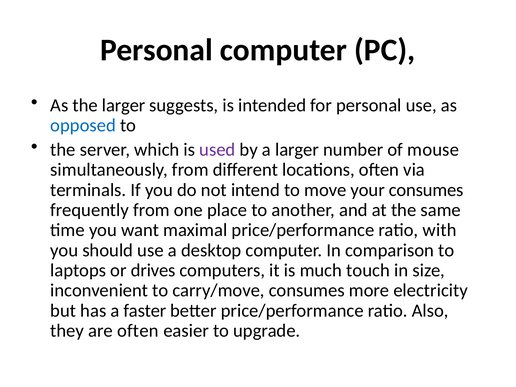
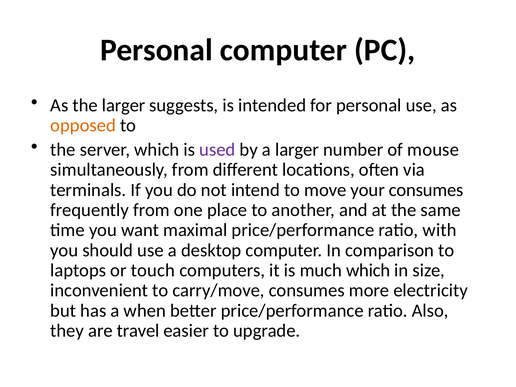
opposed colour: blue -> orange
drives: drives -> touch
much touch: touch -> which
faster: faster -> when
are often: often -> travel
